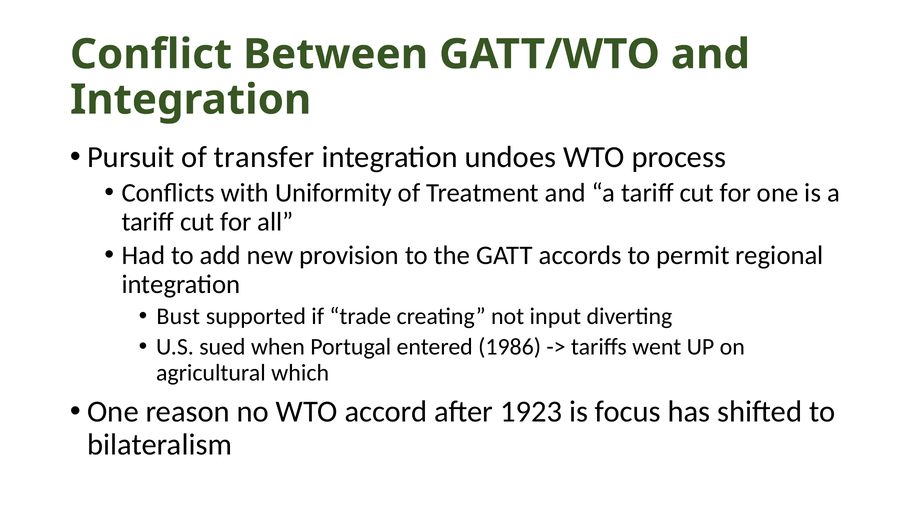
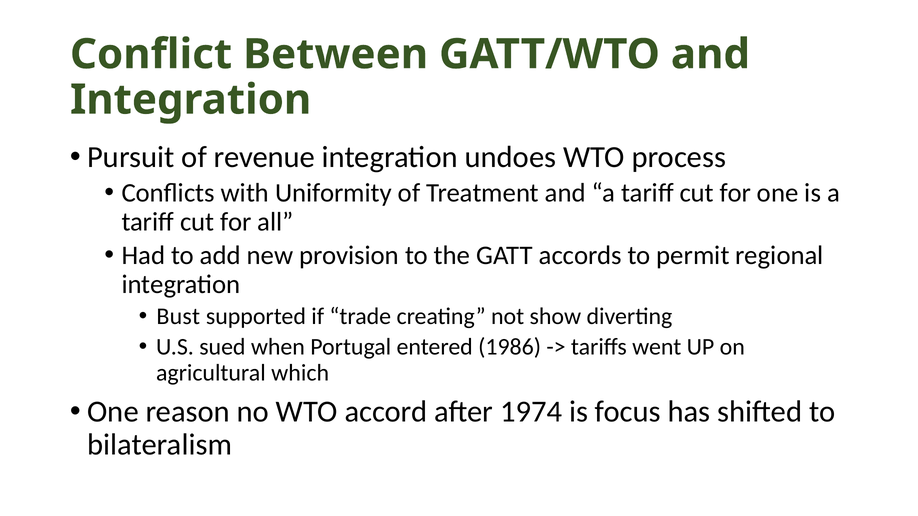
transfer: transfer -> revenue
input: input -> show
1923: 1923 -> 1974
